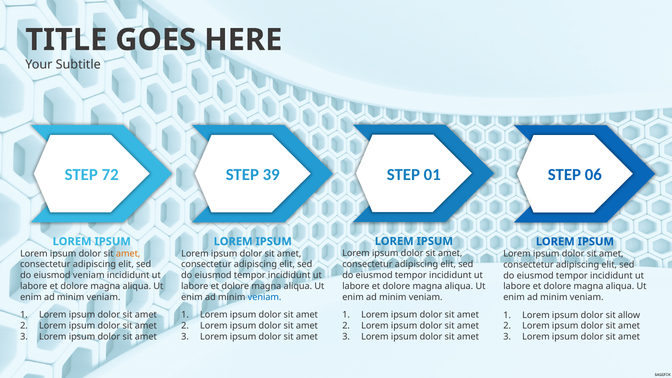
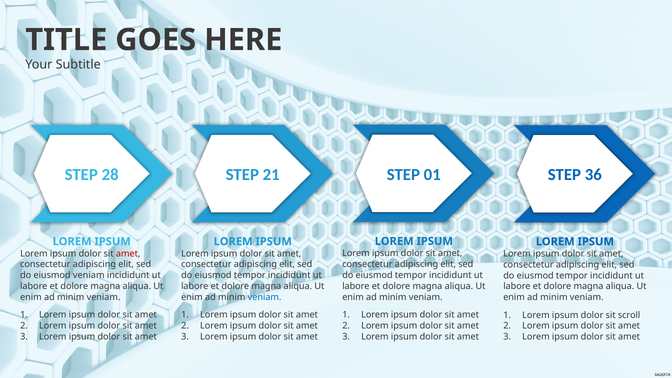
72: 72 -> 28
39: 39 -> 21
06: 06 -> 36
amet at (128, 254) colour: orange -> red
allow: allow -> scroll
